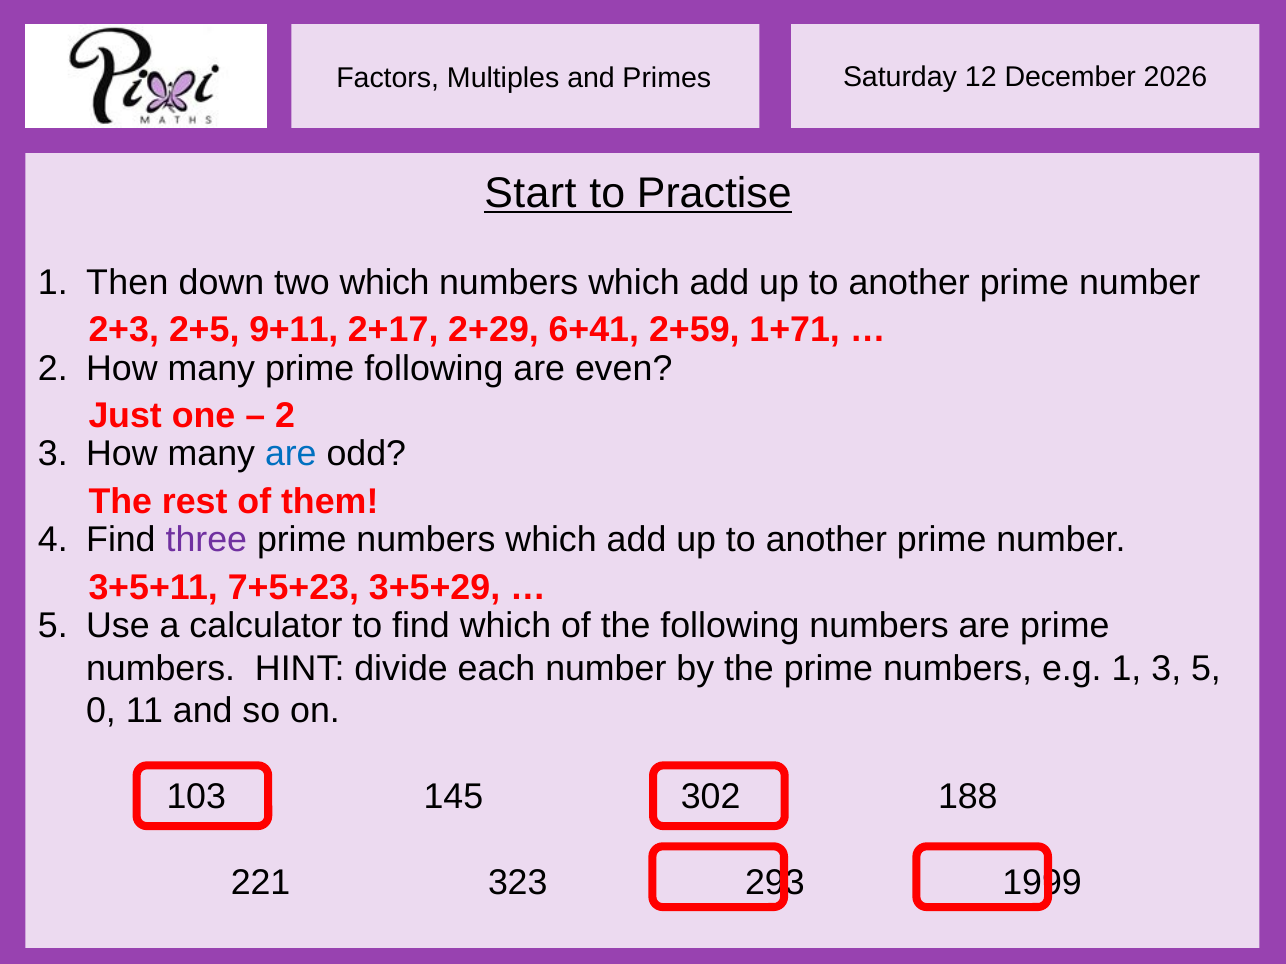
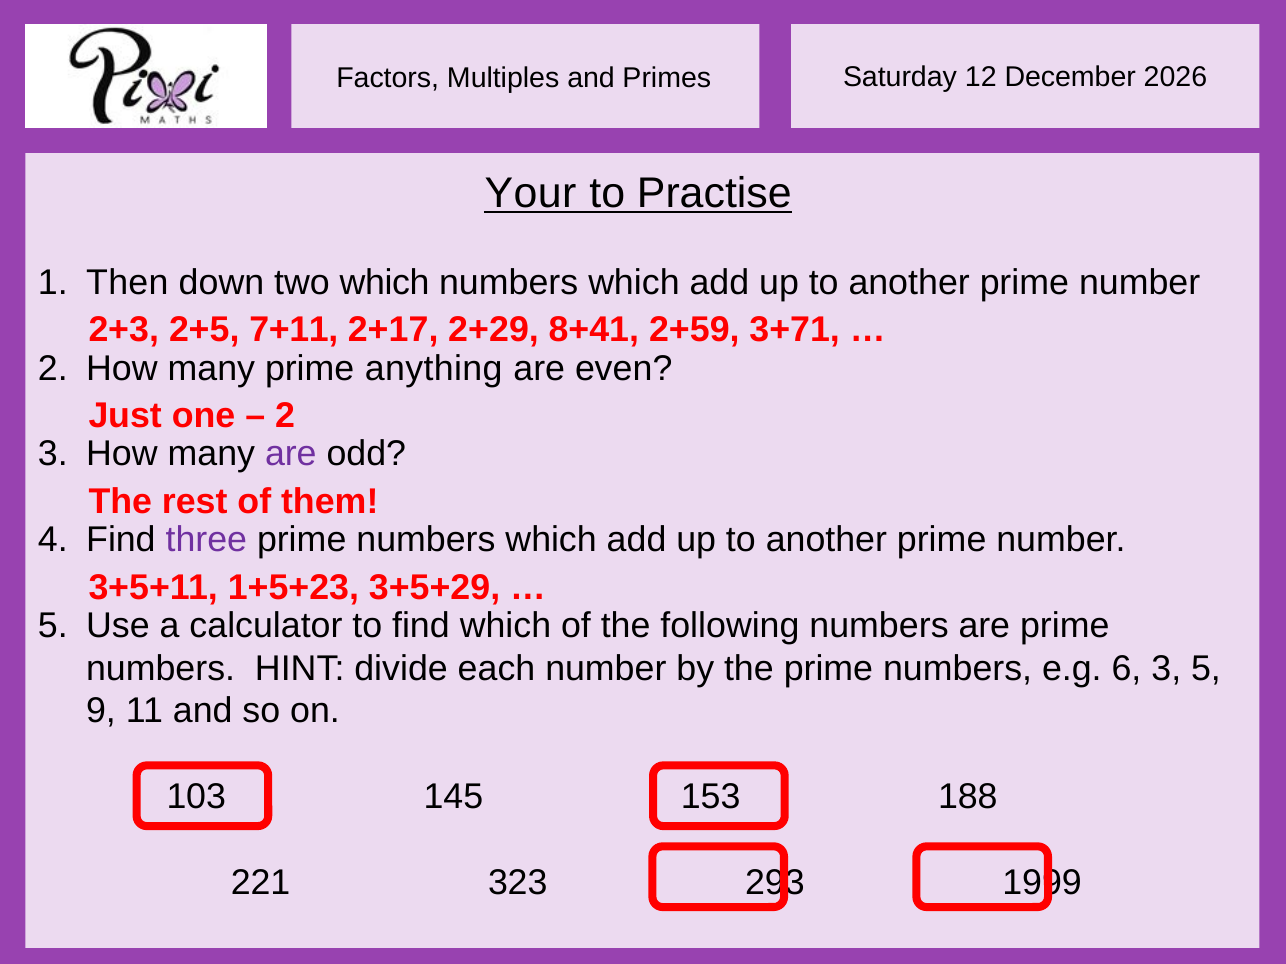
Start: Start -> Your
9+11: 9+11 -> 7+11
6+41: 6+41 -> 8+41
1+71: 1+71 -> 3+71
prime following: following -> anything
are at (291, 454) colour: blue -> purple
7+5+23: 7+5+23 -> 1+5+23
e.g 1: 1 -> 6
0: 0 -> 9
302: 302 -> 153
